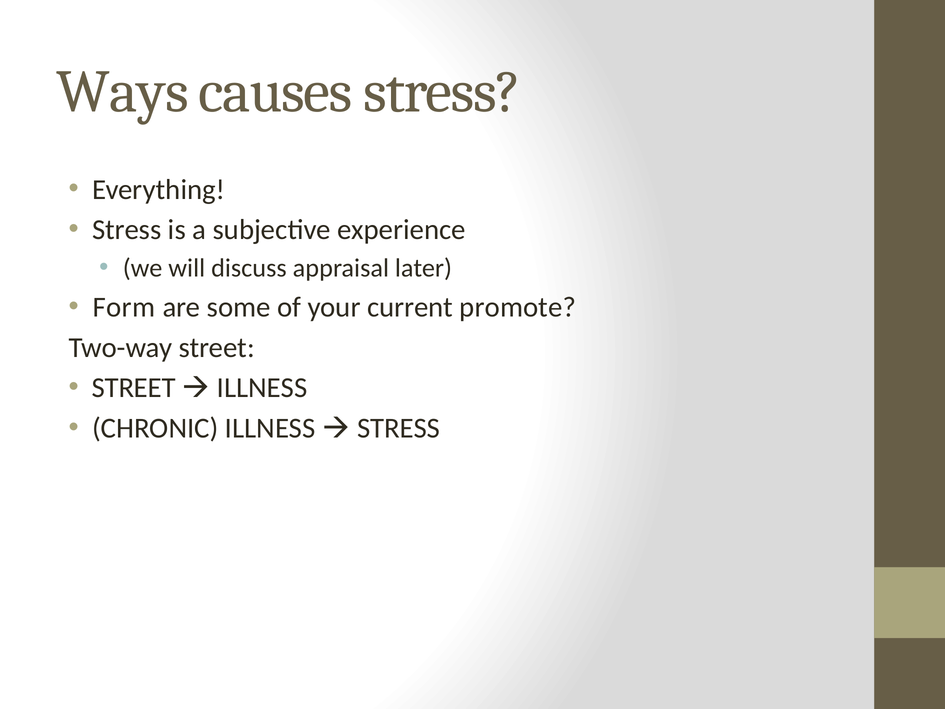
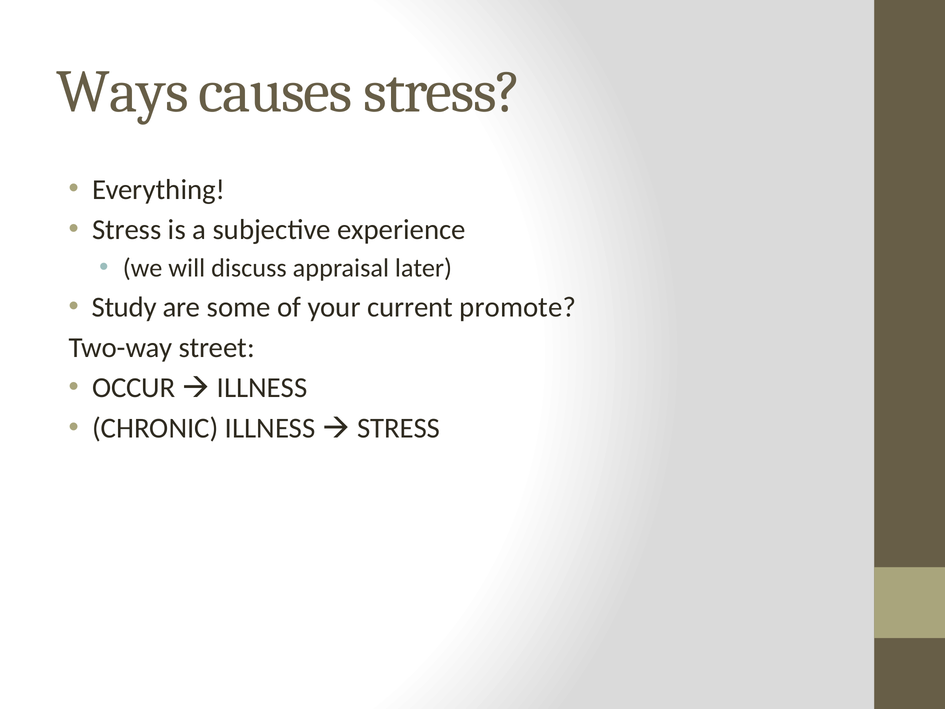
Form: Form -> Study
STREET at (134, 388): STREET -> OCCUR
